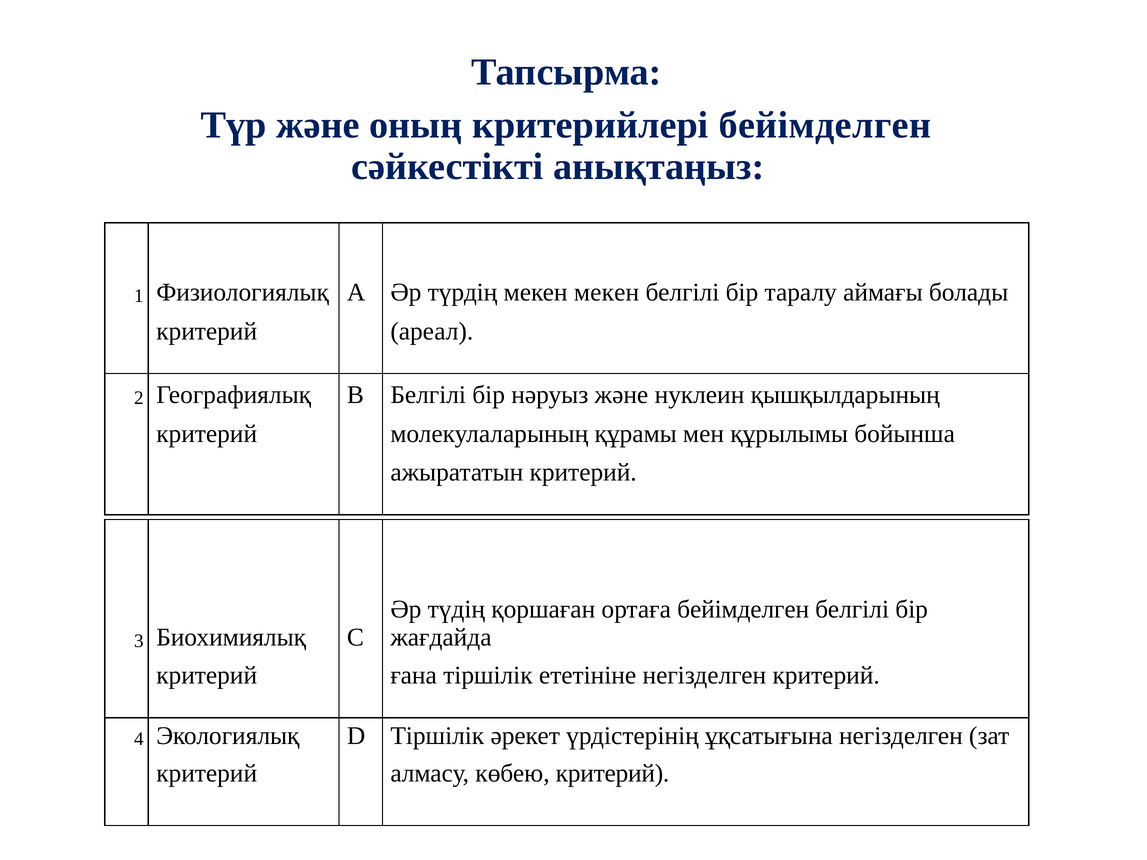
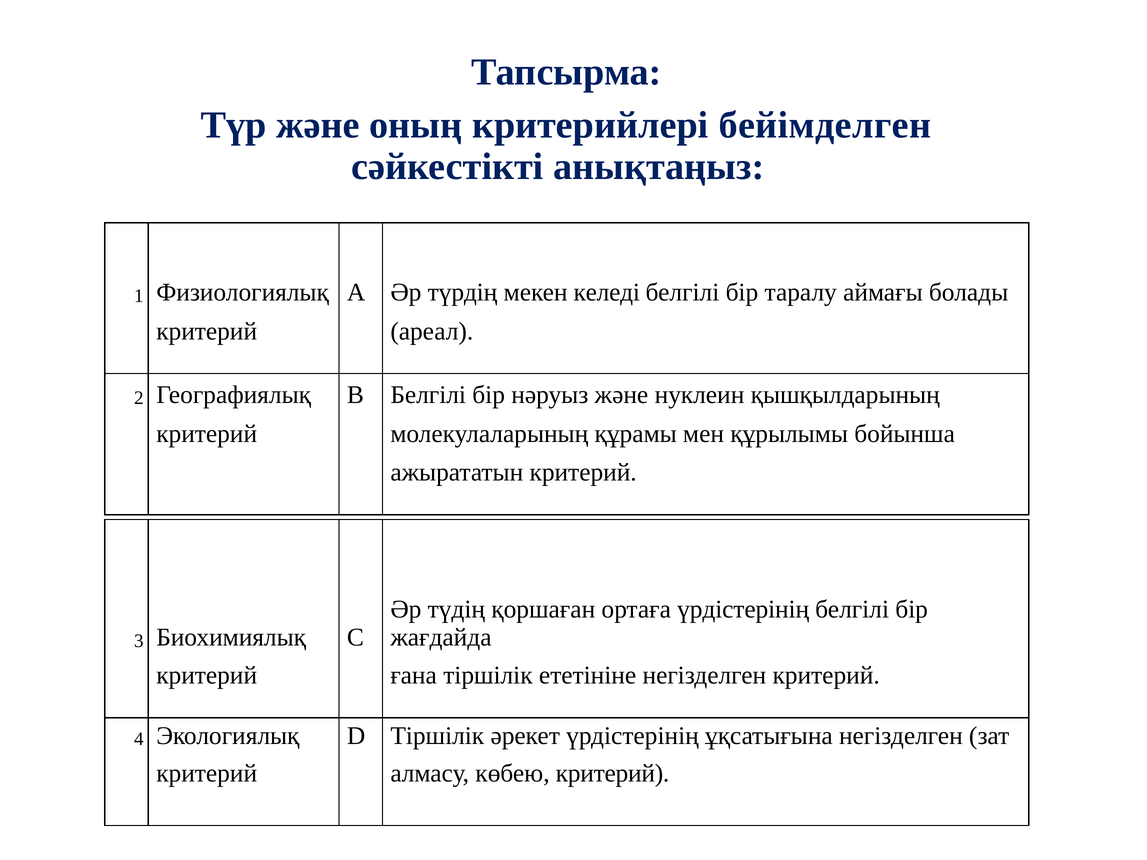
мекен мекен: мекен -> келеді
ортаға бейімделген: бейімделген -> үрдістерінің
